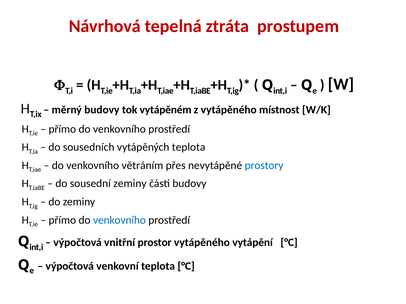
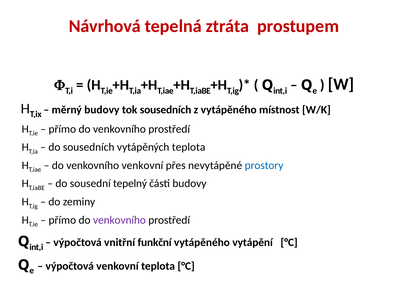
tok vytápěném: vytápěném -> sousedních
venkovního větráním: větráním -> venkovní
sousední zeminy: zeminy -> tepelný
venkovního at (119, 220) colour: blue -> purple
prostor: prostor -> funkční
